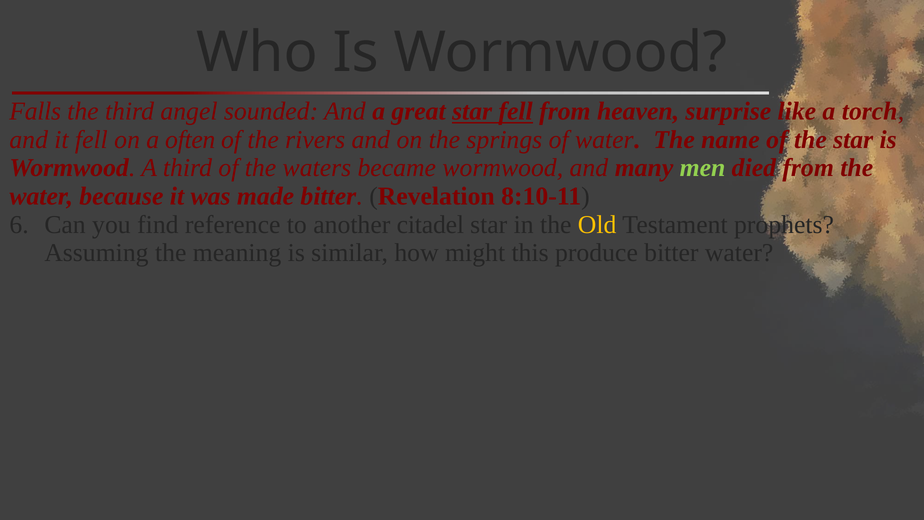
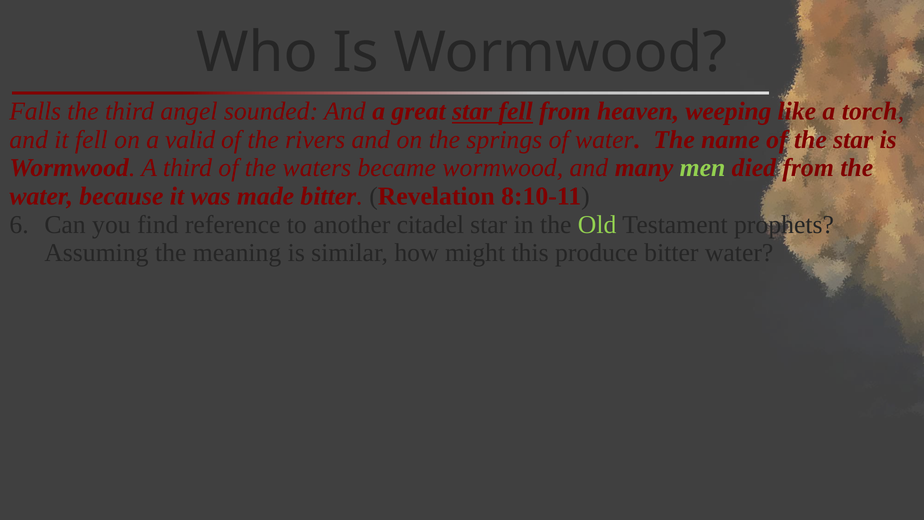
surprise: surprise -> weeping
often: often -> valid
Old colour: yellow -> light green
